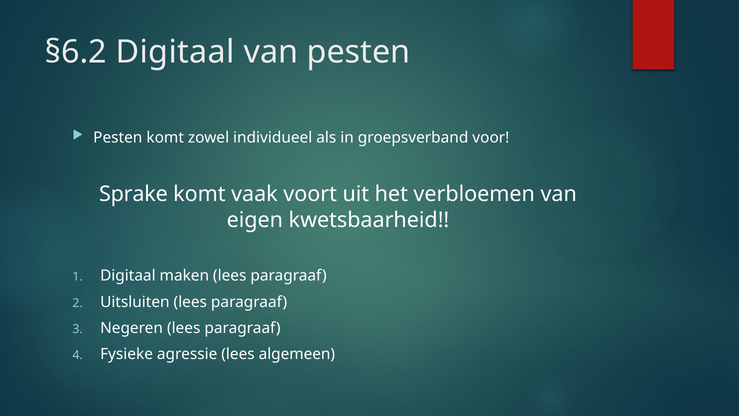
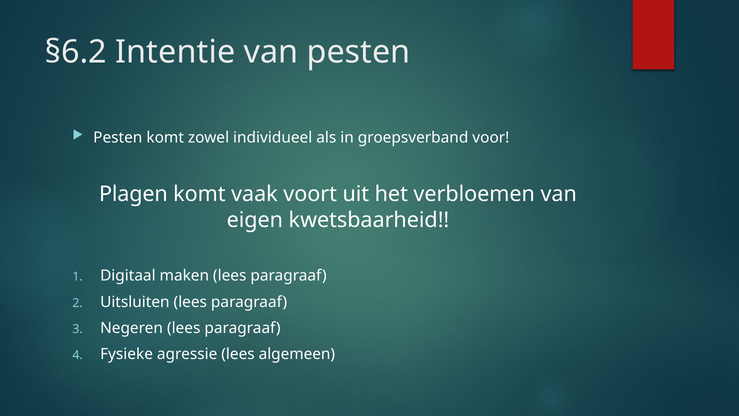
§6.2 Digitaal: Digitaal -> Intentie
Sprake: Sprake -> Plagen
